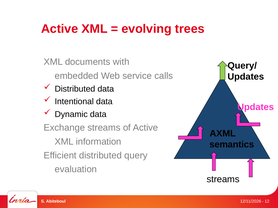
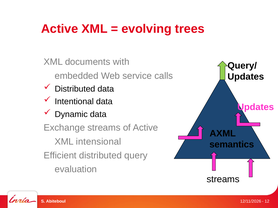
information: information -> intensional
